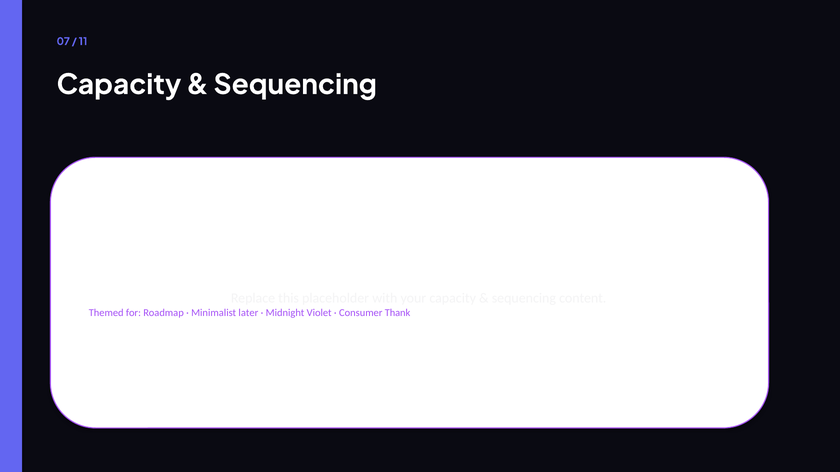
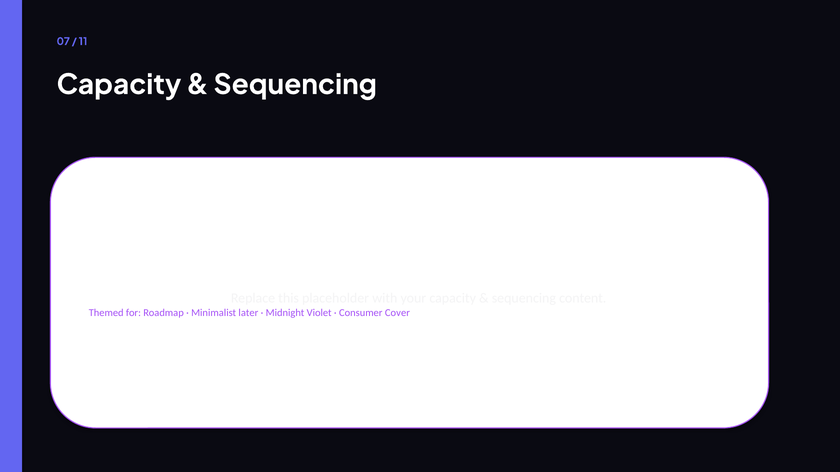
Thank: Thank -> Cover
